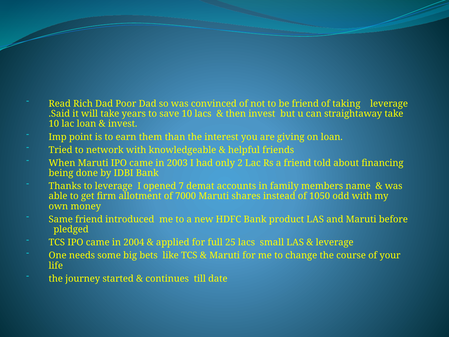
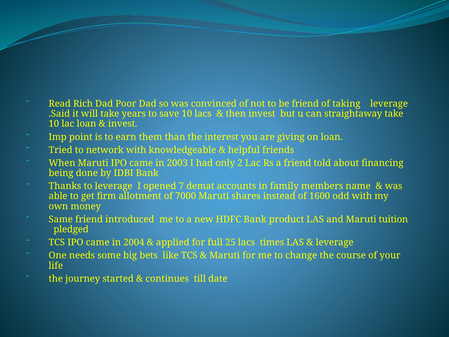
1050: 1050 -> 1600
before: before -> tuition
small: small -> times
